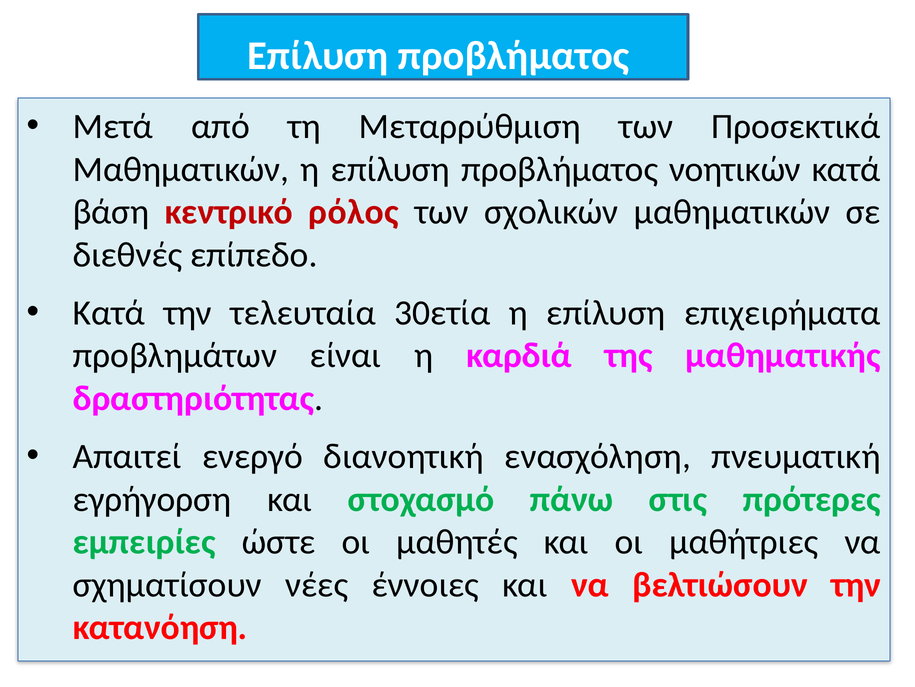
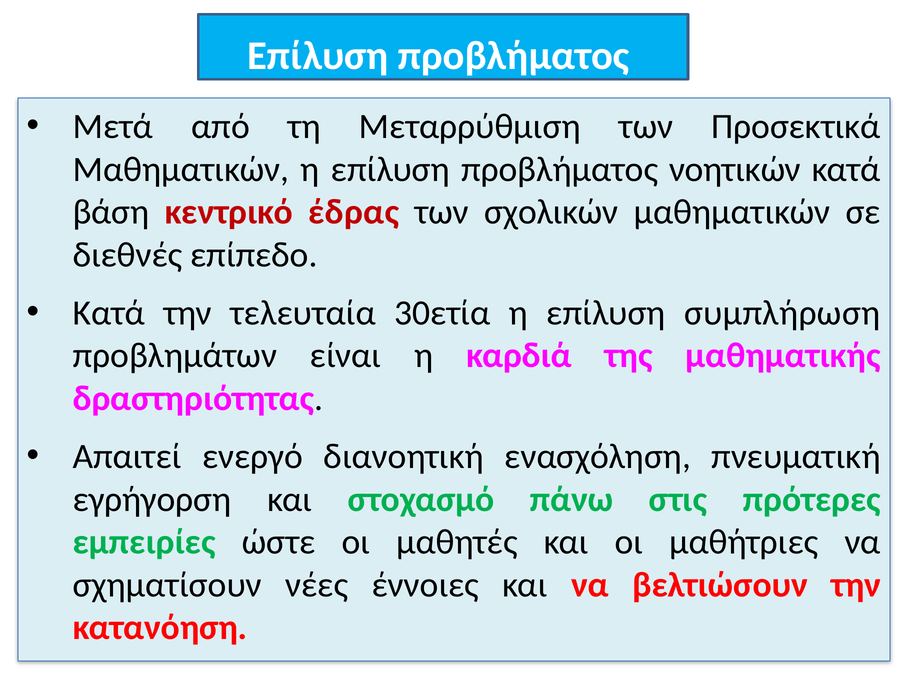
ρόλος: ρόλος -> έδρας
επιχειρήματα: επιχειρήματα -> συμπλήρωση
